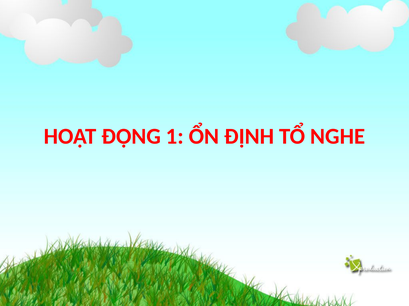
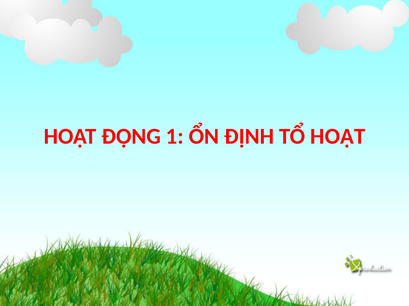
TỔ NGHE: NGHE -> HOẠT
